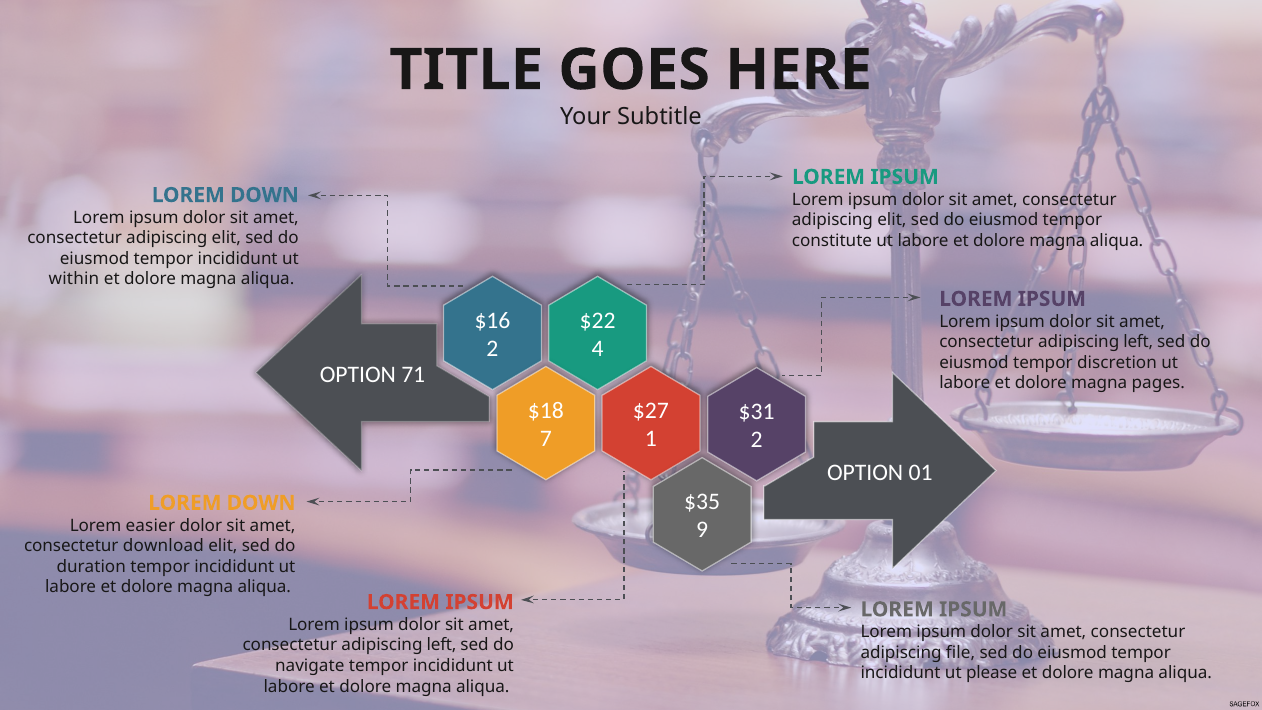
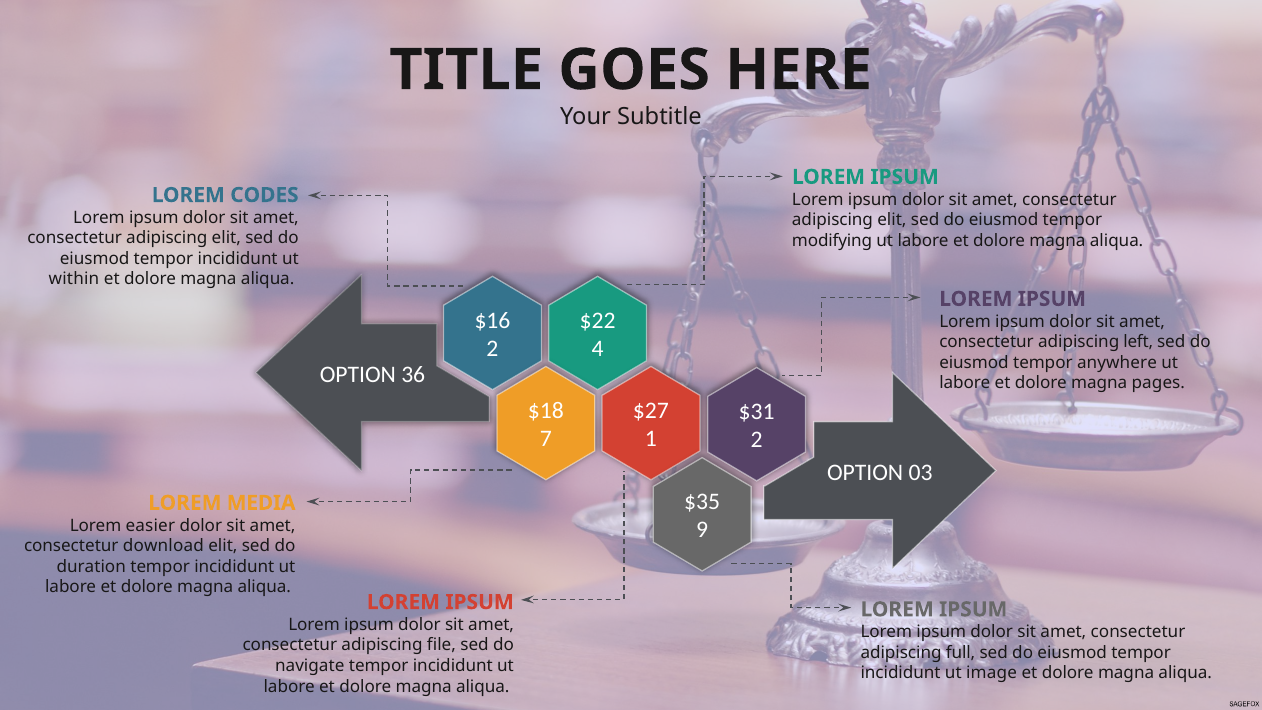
DOWN at (264, 195): DOWN -> CODES
constitute: constitute -> modifying
discretion: discretion -> anywhere
71: 71 -> 36
01: 01 -> 03
DOWN at (261, 503): DOWN -> MEDIA
left at (442, 645): left -> file
file: file -> full
please: please -> image
